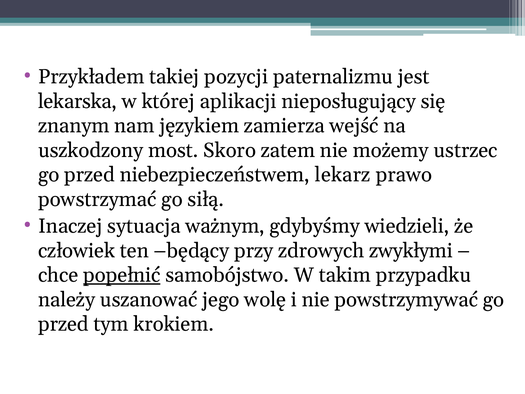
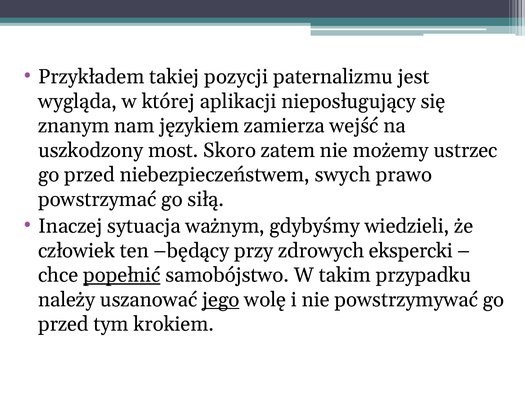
lekarska: lekarska -> wygląda
lekarz: lekarz -> swych
zwykłymi: zwykłymi -> ekspercki
jego underline: none -> present
